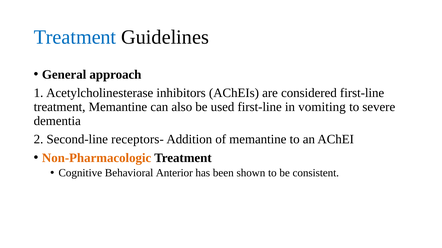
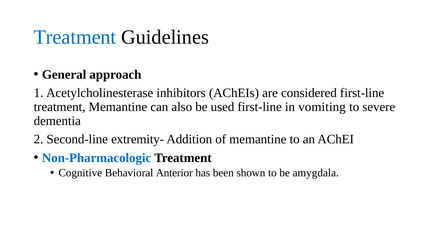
receptors-: receptors- -> extremity-
Non-Pharmacologic colour: orange -> blue
consistent: consistent -> amygdala
